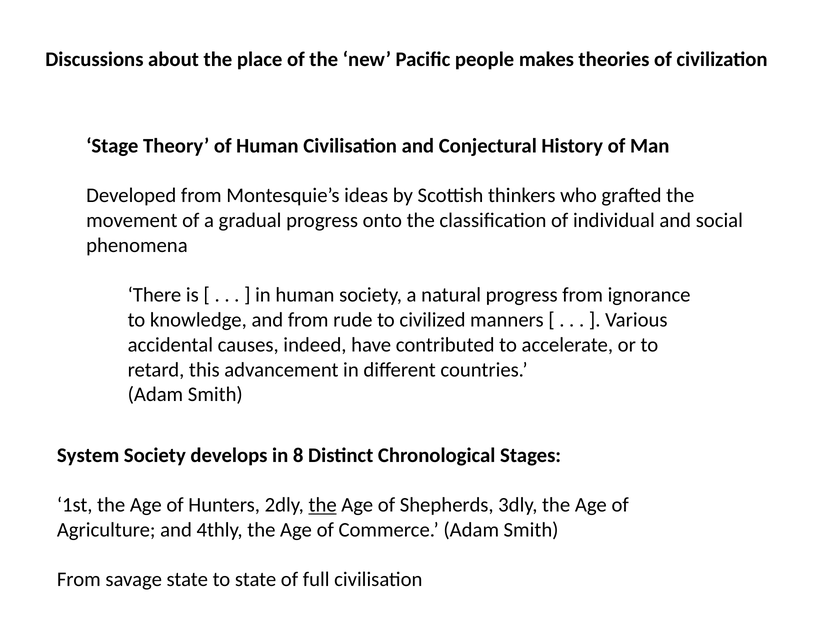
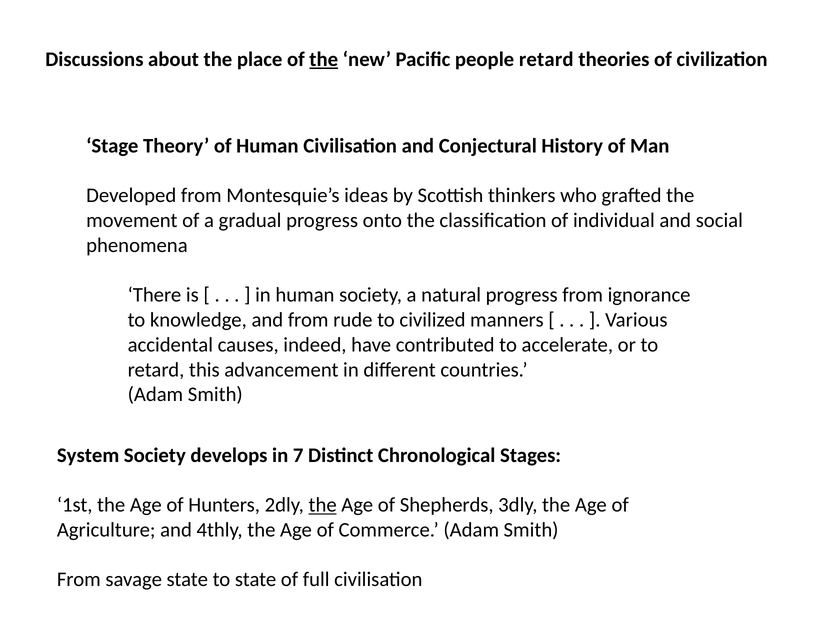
the at (324, 59) underline: none -> present
people makes: makes -> retard
8: 8 -> 7
